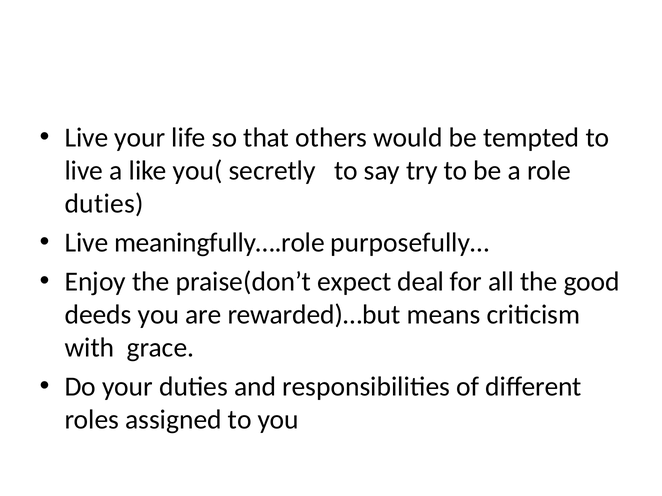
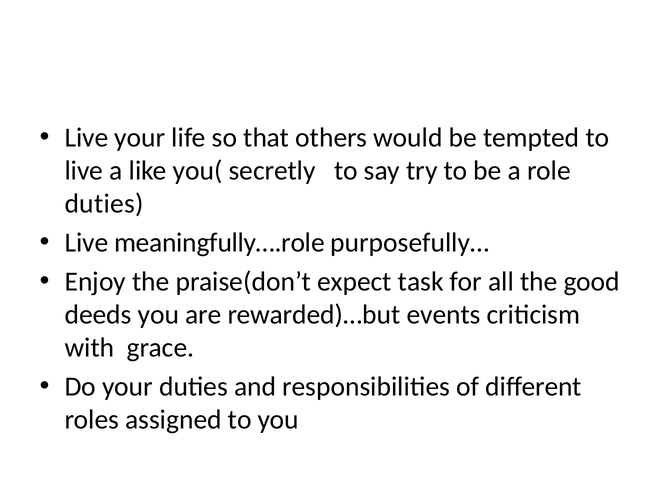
deal: deal -> task
means: means -> events
